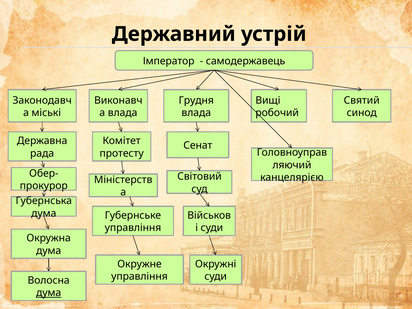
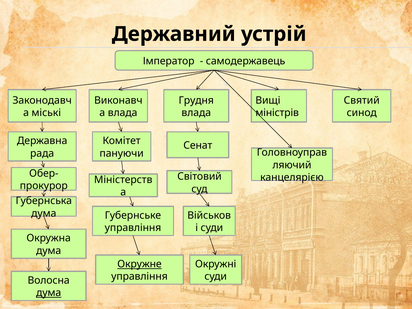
робочий: робочий -> міністрів
протесту: протесту -> пануючи
Окружне underline: none -> present
